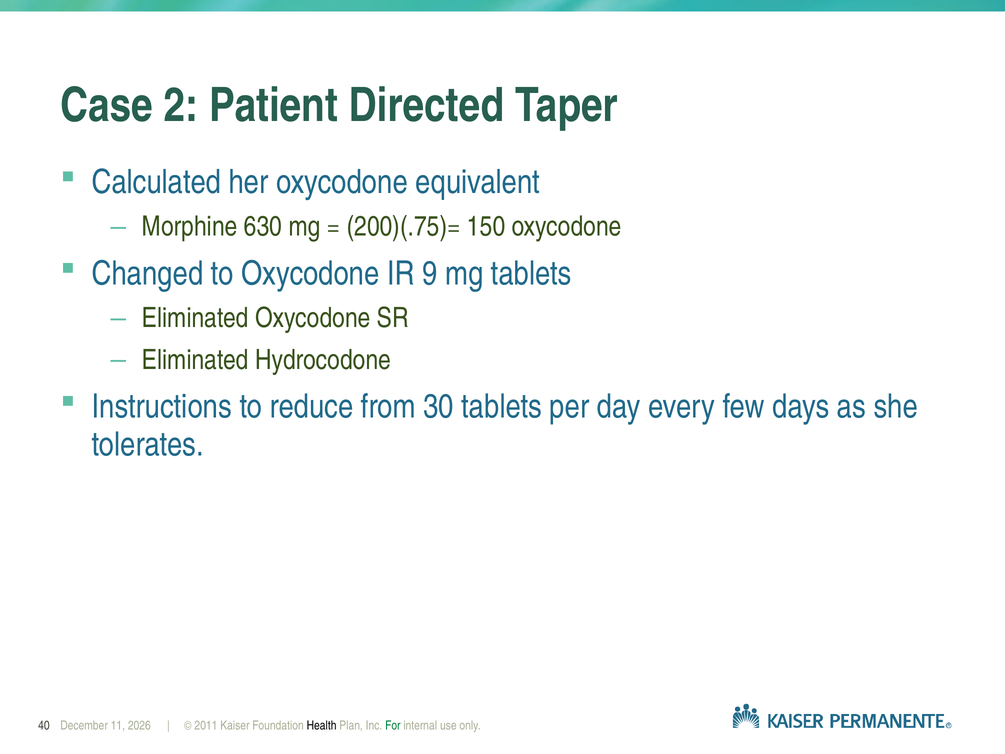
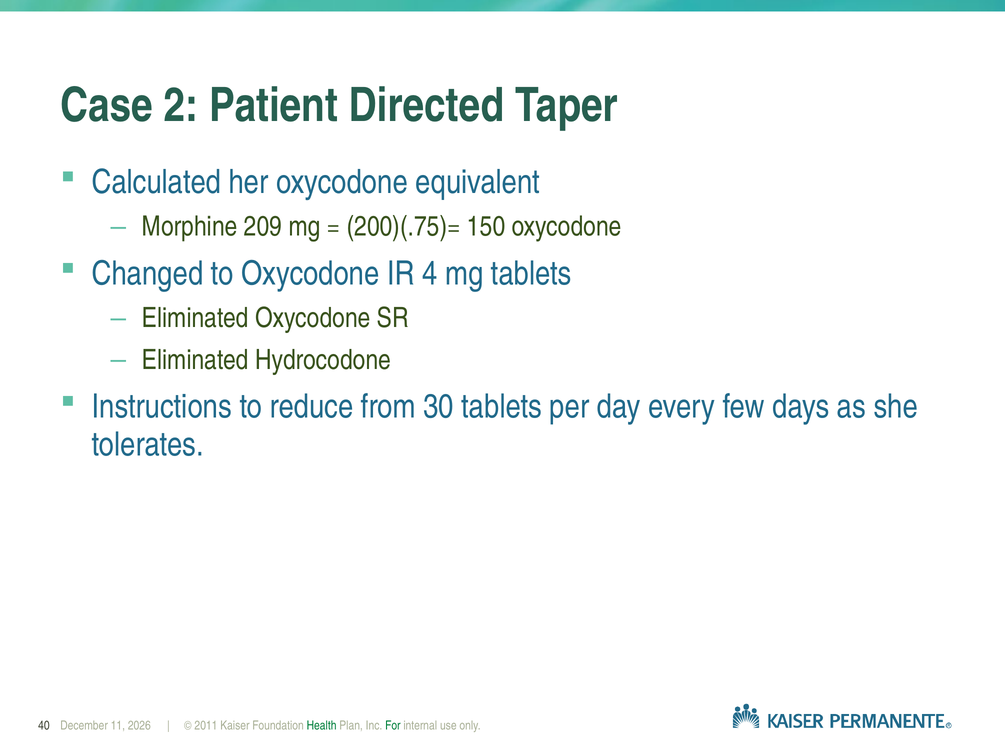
630: 630 -> 209
9: 9 -> 4
Health colour: black -> green
